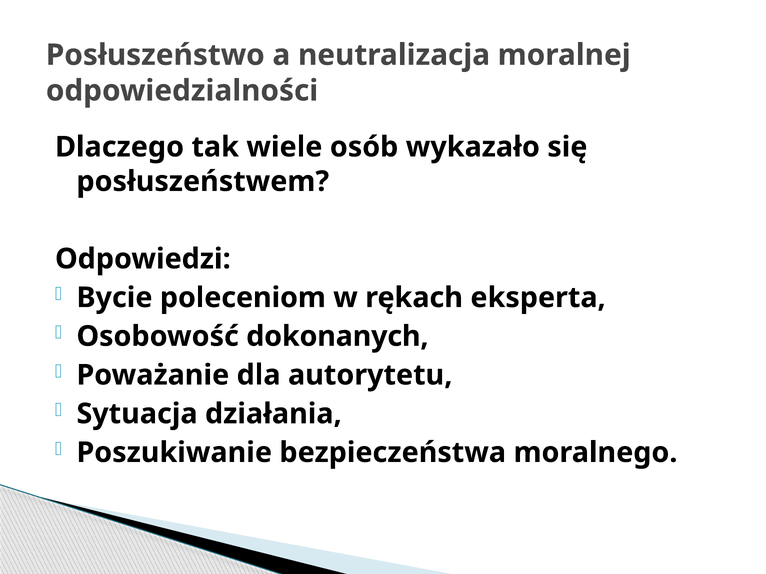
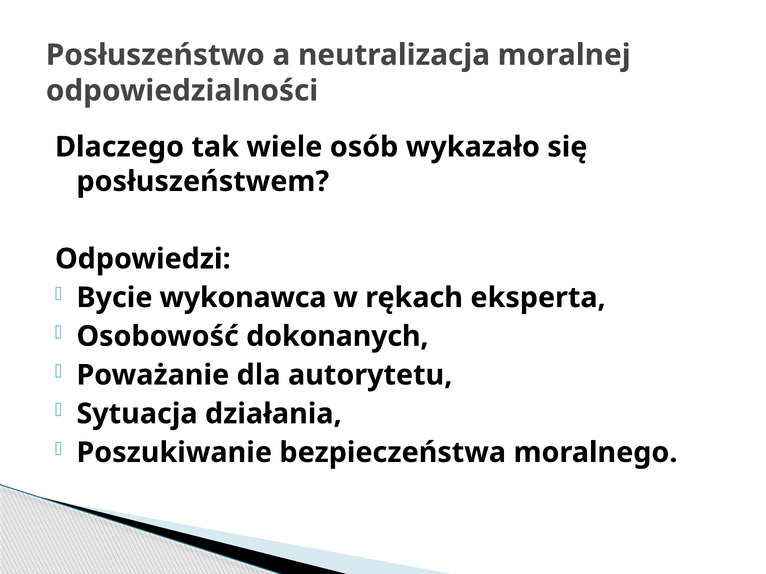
poleceniom: poleceniom -> wykonawca
